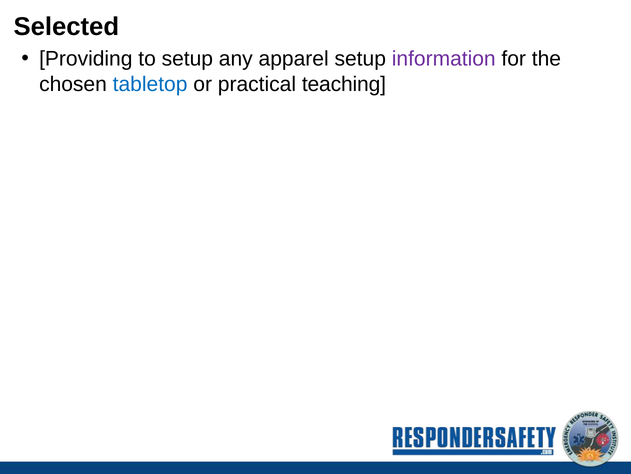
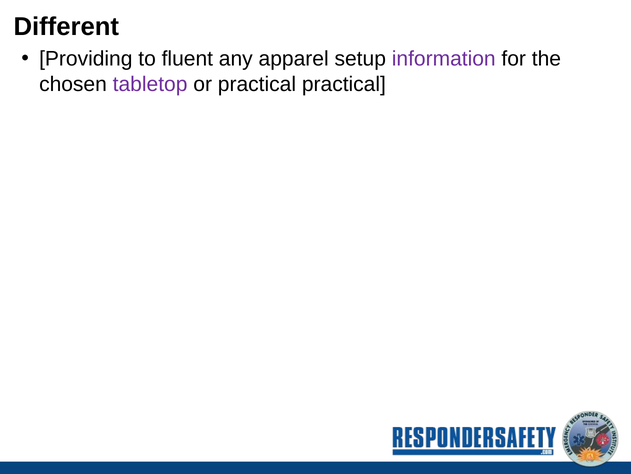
Selected: Selected -> Different
to setup: setup -> fluent
tabletop colour: blue -> purple
practical teaching: teaching -> practical
